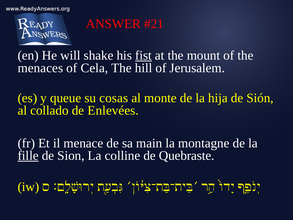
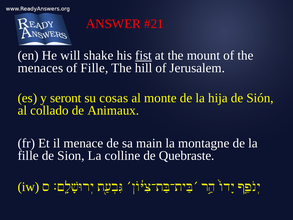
of Cela: Cela -> Fille
queue: queue -> seront
Enlevées: Enlevées -> Animaux
fille at (28, 155) underline: present -> none
